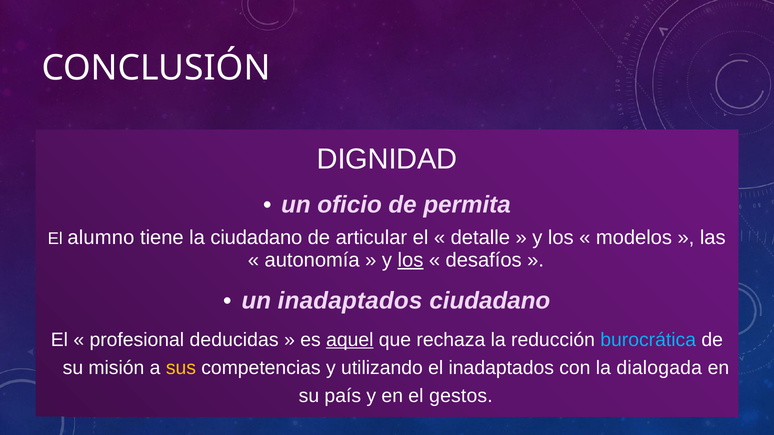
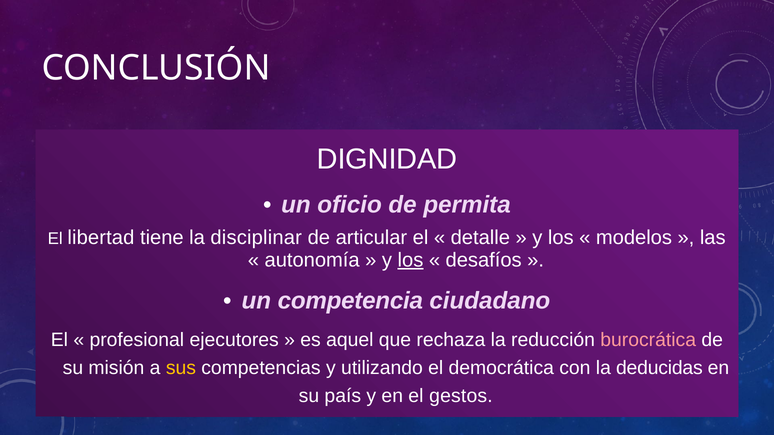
alumno: alumno -> libertad
la ciudadano: ciudadano -> disciplinar
un inadaptados: inadaptados -> competencia
deducidas: deducidas -> ejecutores
aquel underline: present -> none
burocrática colour: light blue -> pink
el inadaptados: inadaptados -> democrática
dialogada: dialogada -> deducidas
